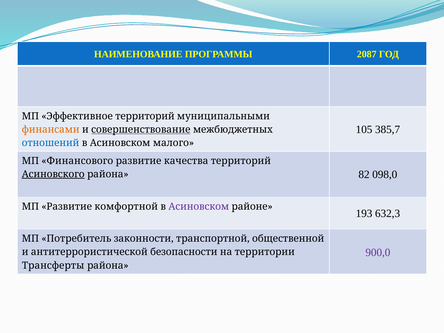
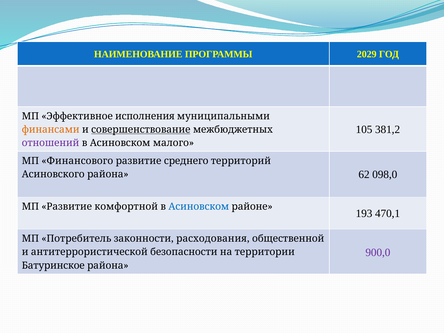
2087: 2087 -> 2029
Эффективное территорий: территорий -> исполнения
385,7: 385,7 -> 381,2
отношений colour: blue -> purple
качества: качества -> среднего
Асиновского underline: present -> none
82: 82 -> 62
Асиновском at (199, 207) colour: purple -> blue
632,3: 632,3 -> 470,1
транспортной: транспортной -> расходования
Трансферты: Трансферты -> Батуринское
